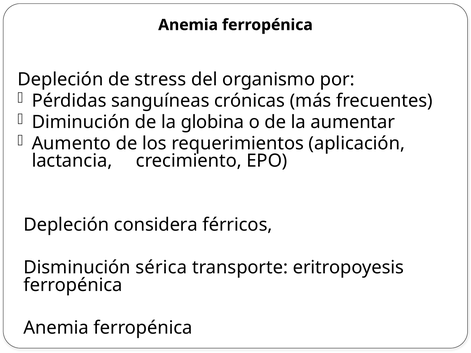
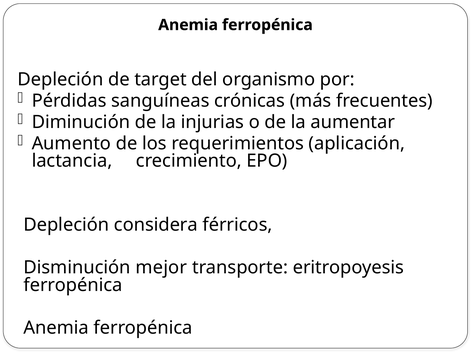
stress: stress -> target
globina: globina -> injurias
sérica: sérica -> mejor
